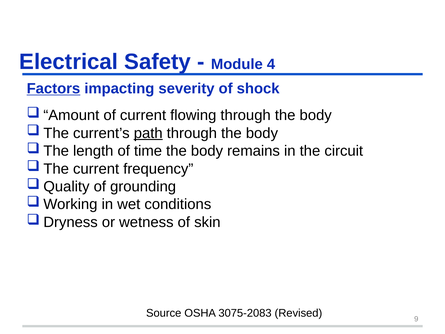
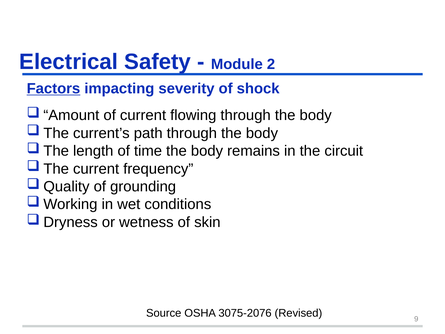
4: 4 -> 2
path underline: present -> none
3075-2083: 3075-2083 -> 3075-2076
